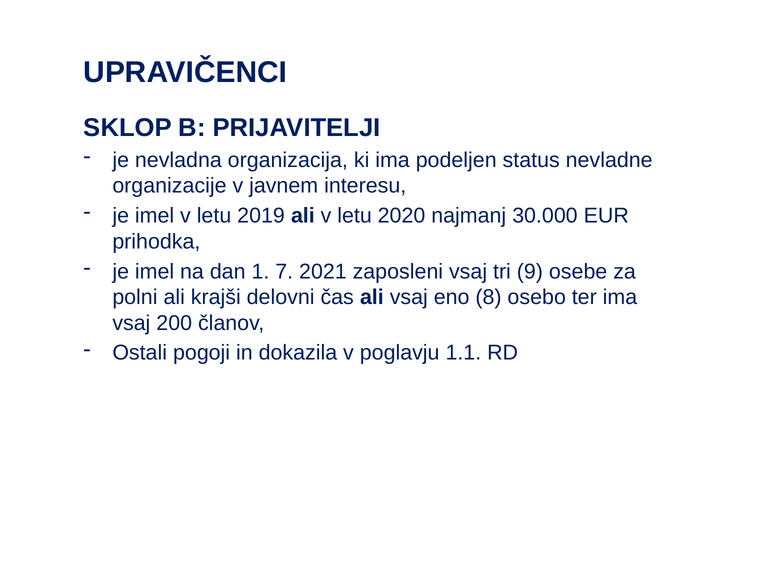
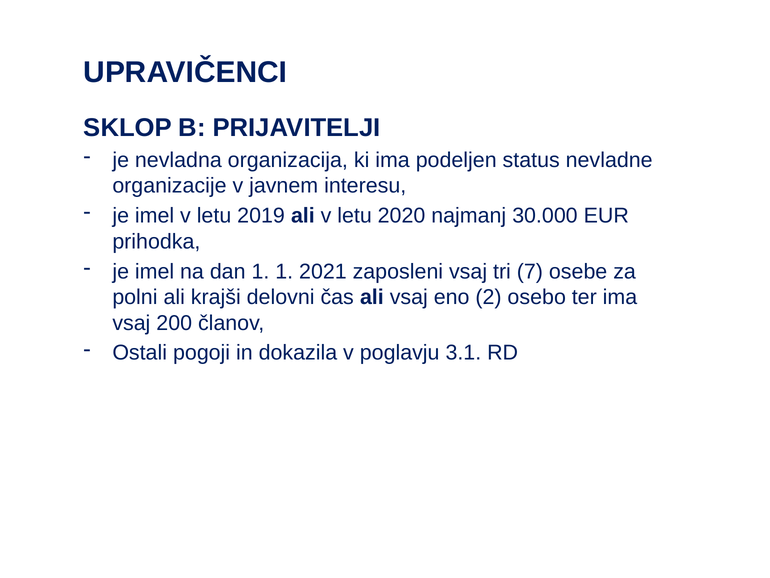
1 7: 7 -> 1
9: 9 -> 7
8: 8 -> 2
1.1: 1.1 -> 3.1
